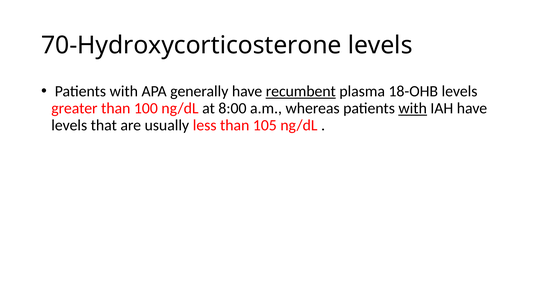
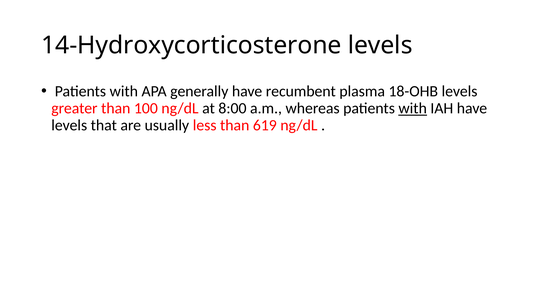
70-Hydroxycorticosterone: 70-Hydroxycorticosterone -> 14-Hydroxycorticosterone
recumbent underline: present -> none
105: 105 -> 619
